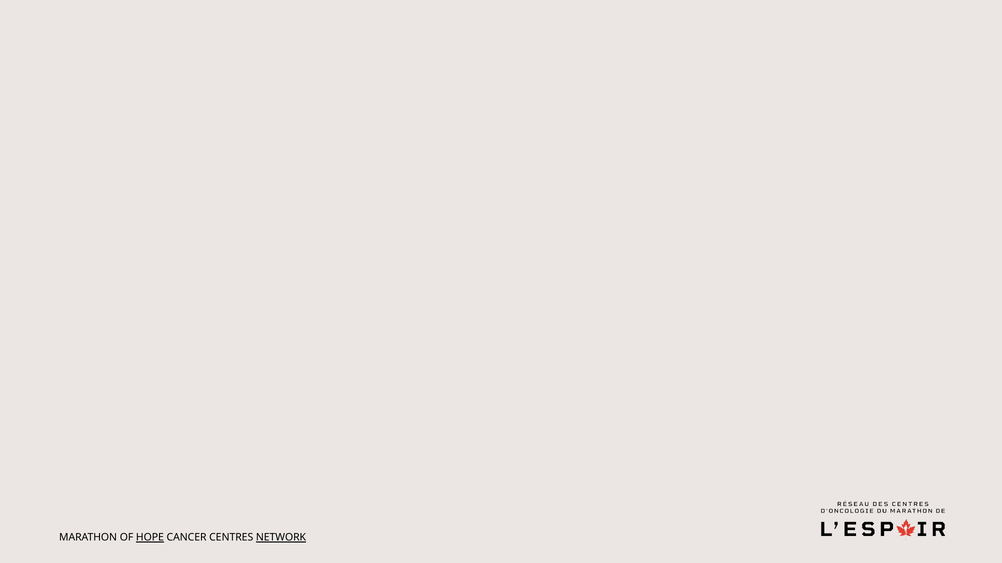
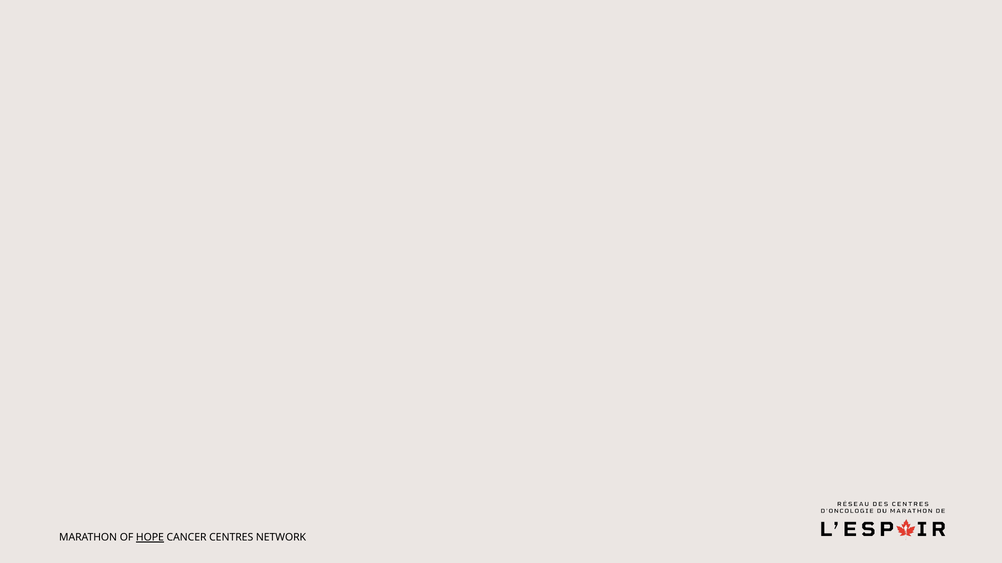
NETWORK underline: present -> none
